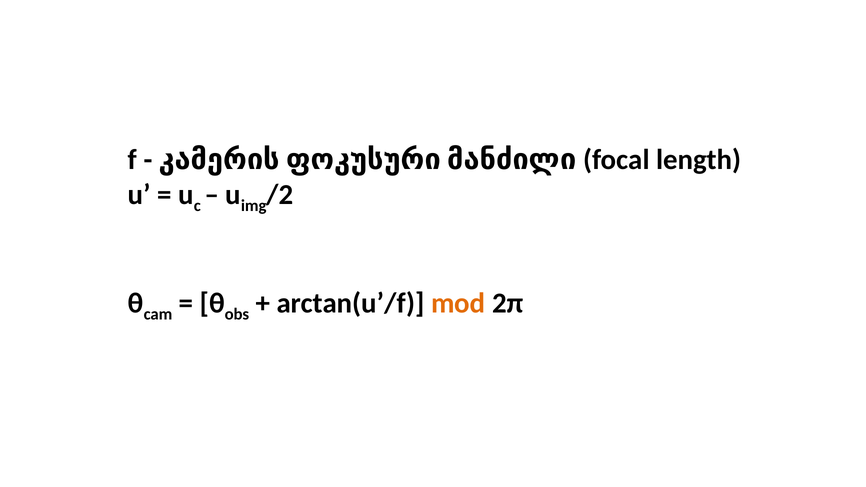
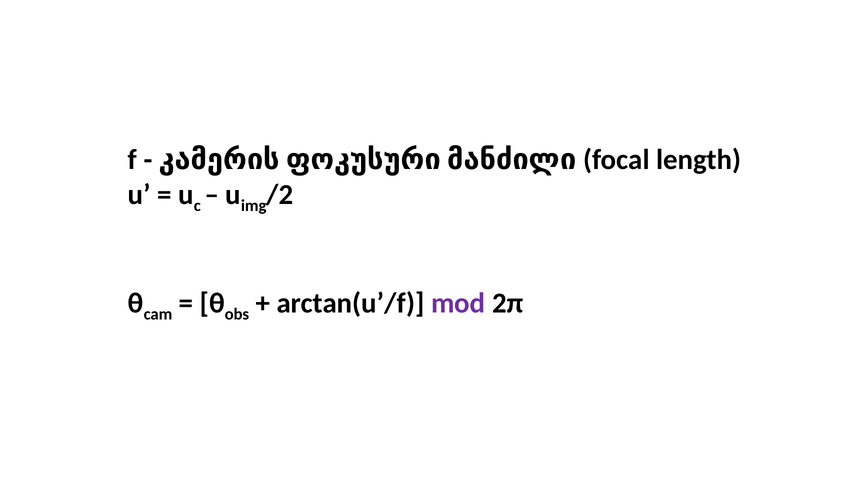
mod colour: orange -> purple
